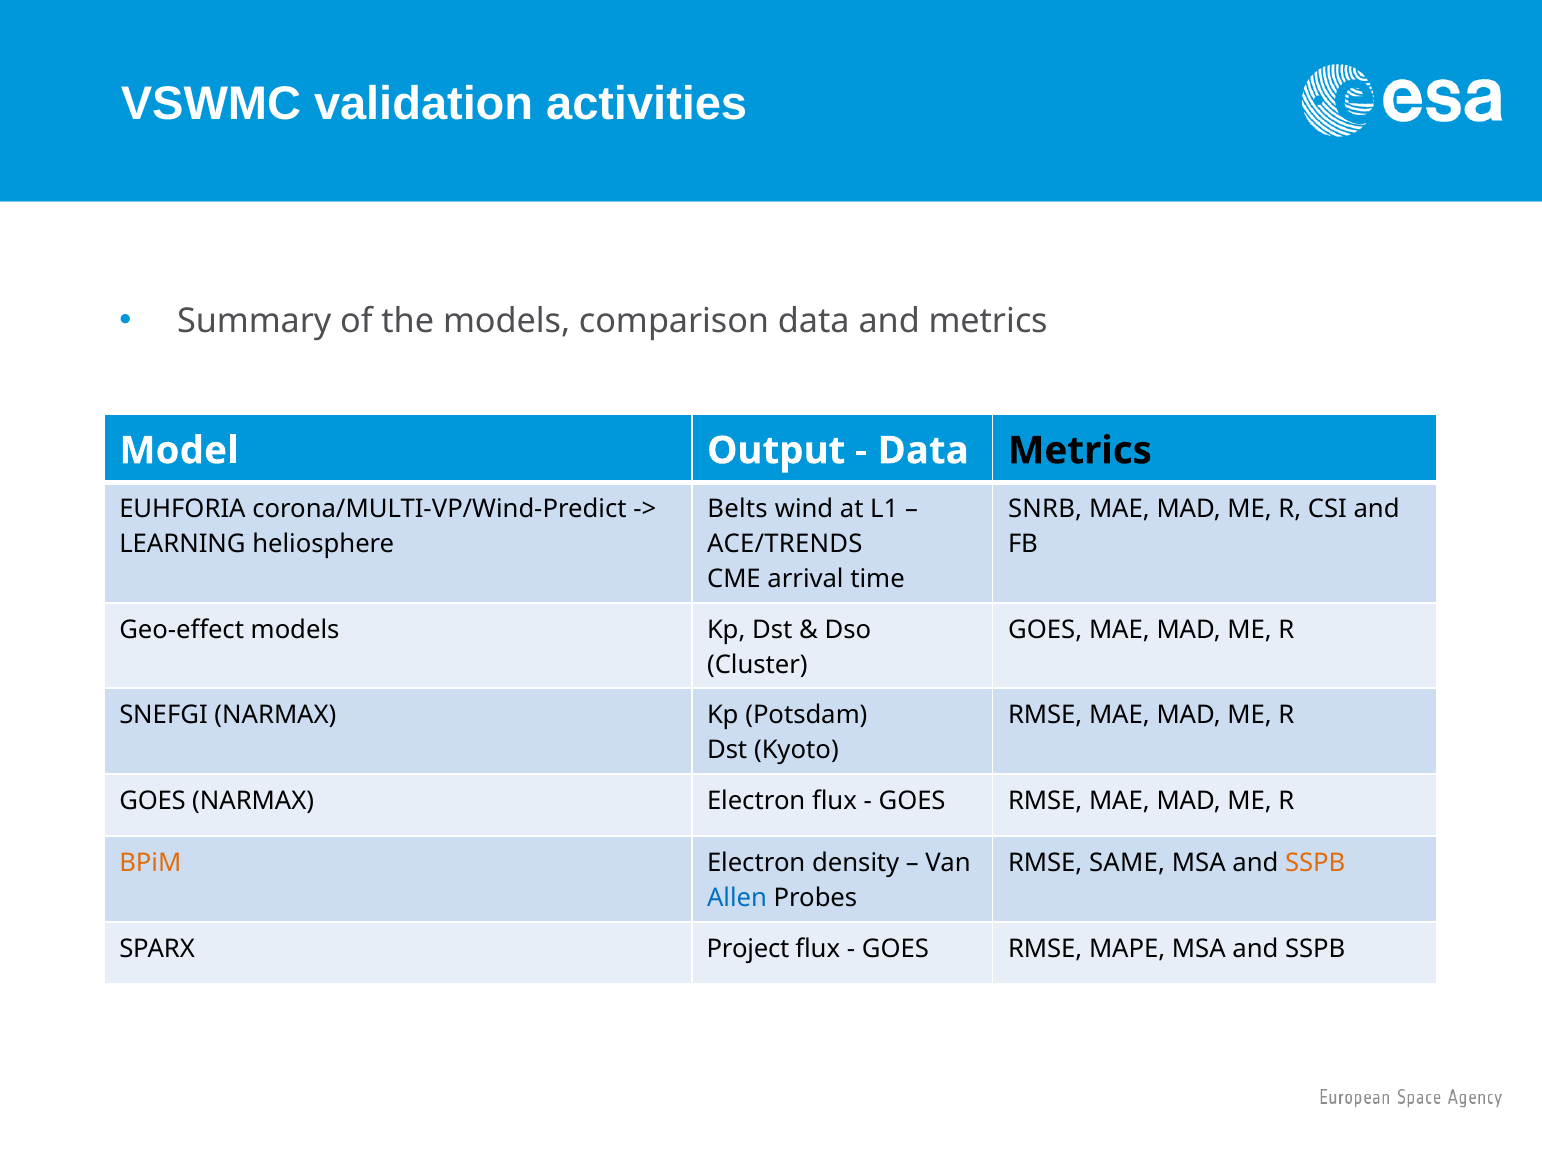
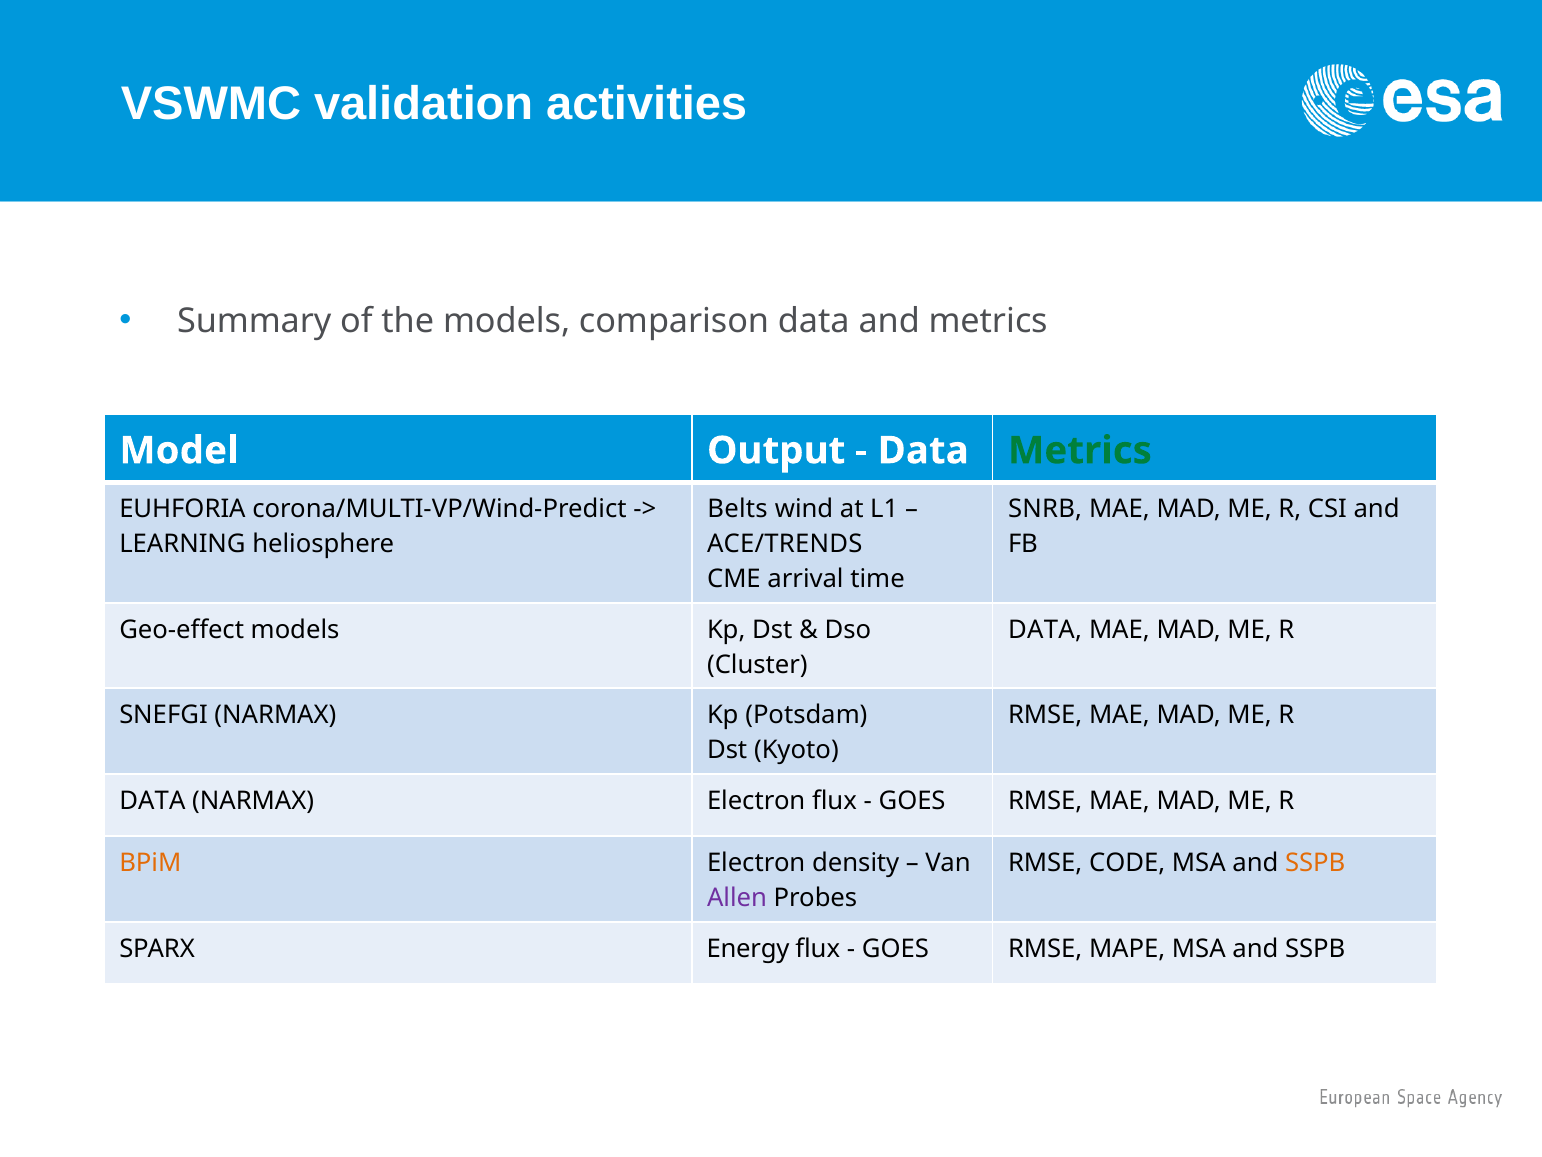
Metrics at (1080, 450) colour: black -> green
GOES at (1045, 629): GOES -> DATA
GOES at (153, 800): GOES -> DATA
SAME: SAME -> CODE
Allen colour: blue -> purple
Project: Project -> Energy
